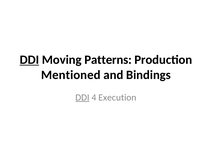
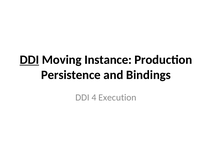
Patterns: Patterns -> Instance
Mentioned: Mentioned -> Persistence
DDI at (82, 97) underline: present -> none
